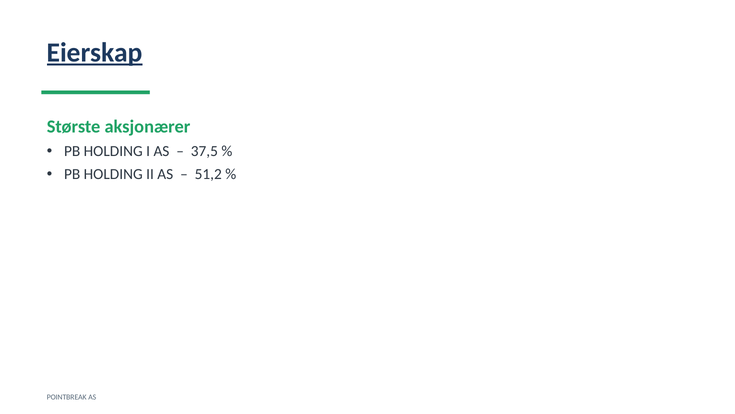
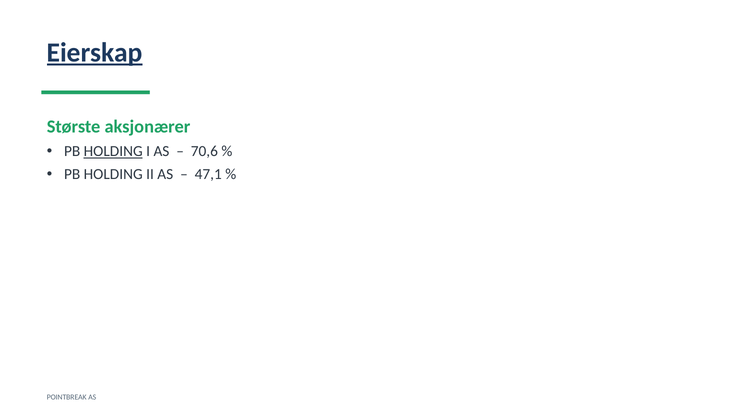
HOLDING at (113, 151) underline: none -> present
37,5: 37,5 -> 70,6
51,2: 51,2 -> 47,1
